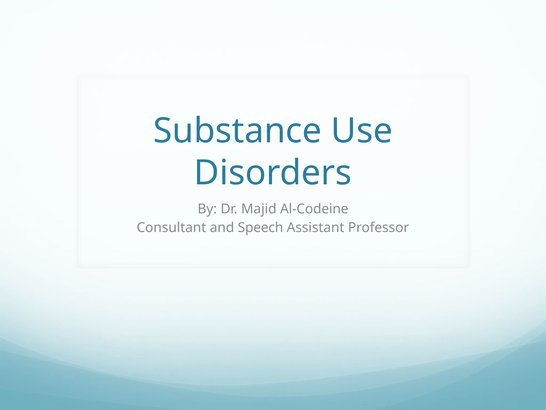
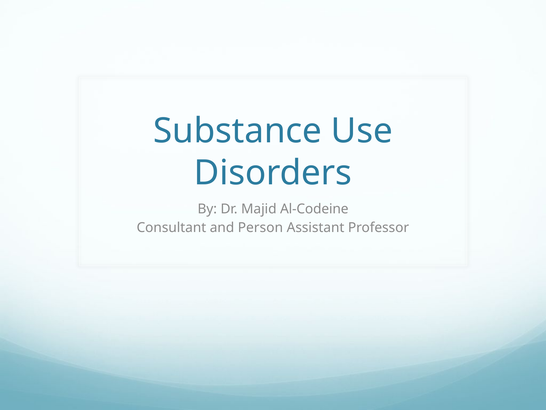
Speech: Speech -> Person
